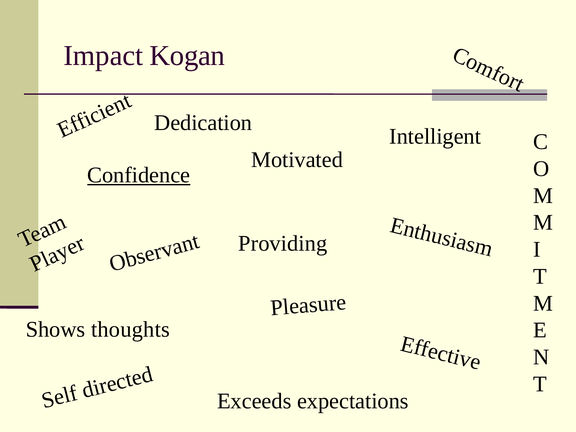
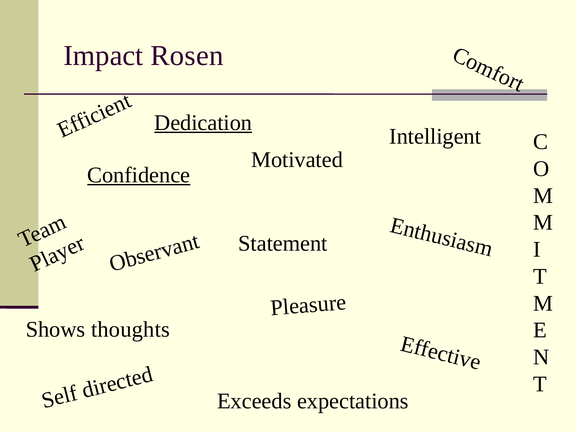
Kogan: Kogan -> Rosen
Dedication underline: none -> present
Providing: Providing -> Statement
